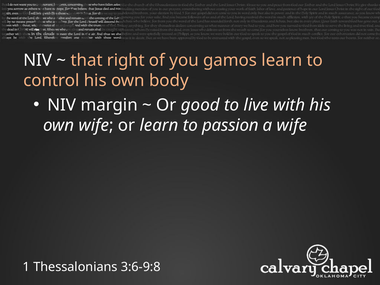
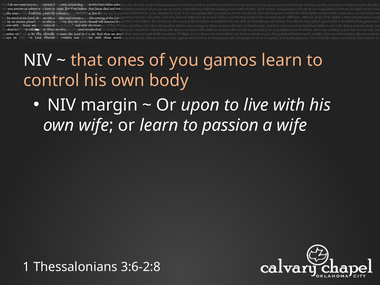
right: right -> ones
good: good -> upon
3:6-9:8: 3:6-9:8 -> 3:6-2:8
